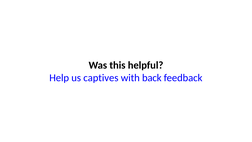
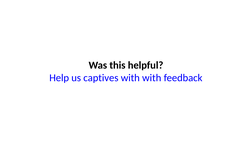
with back: back -> with
